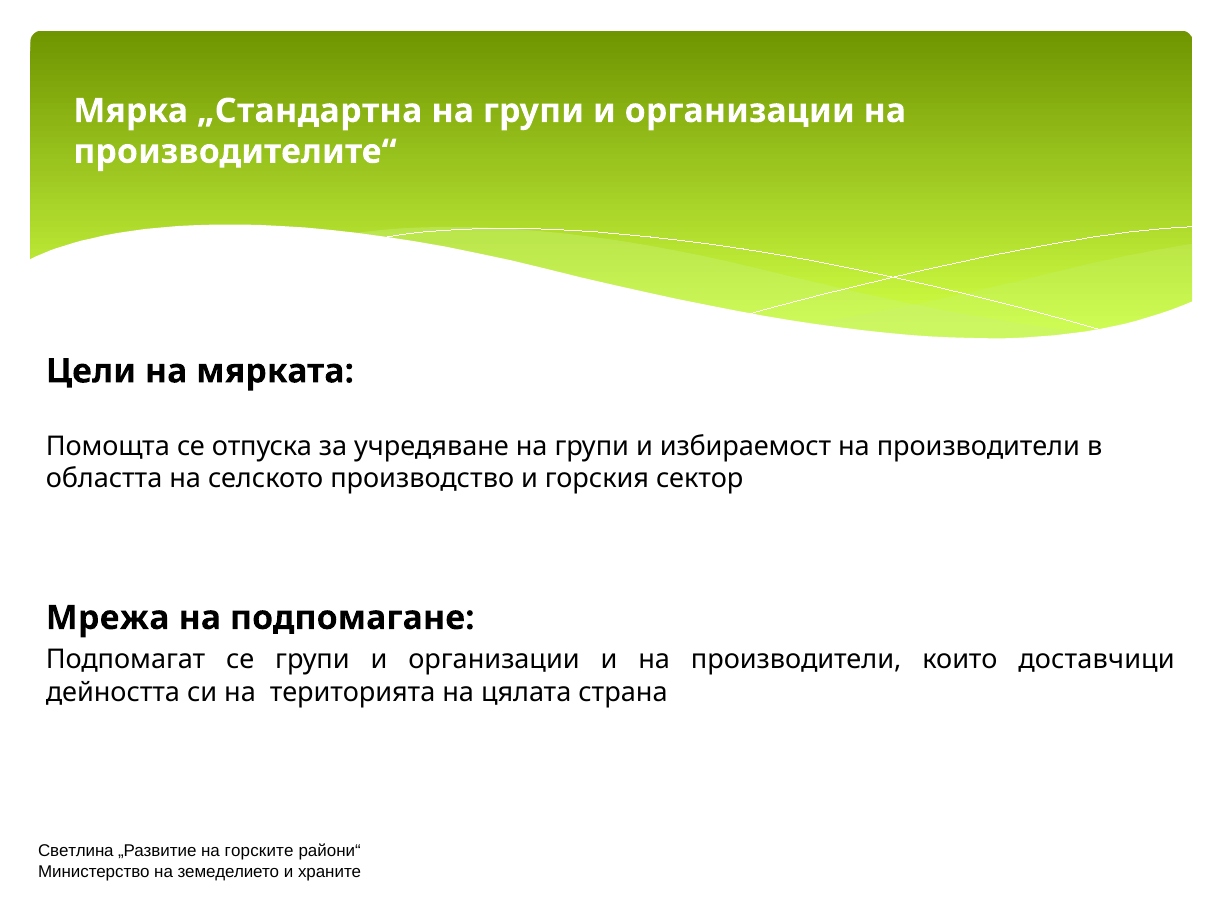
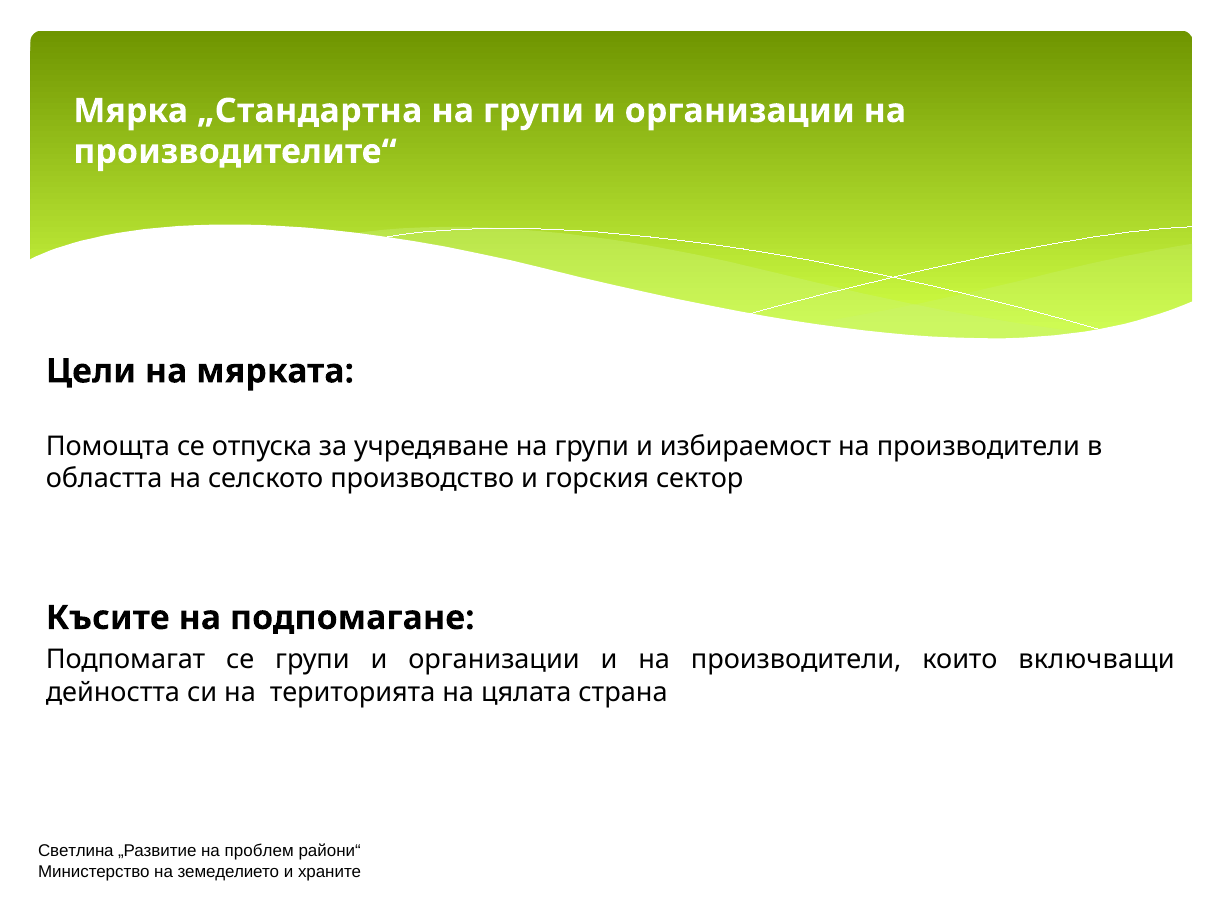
Мрежа: Мрежа -> Късите
доставчици: доставчици -> включващи
горските: горските -> проблем
